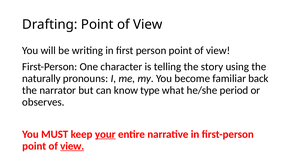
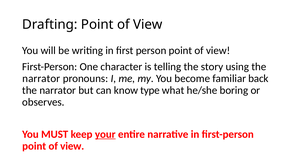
naturally at (41, 78): naturally -> narrator
period: period -> boring
view at (72, 146) underline: present -> none
